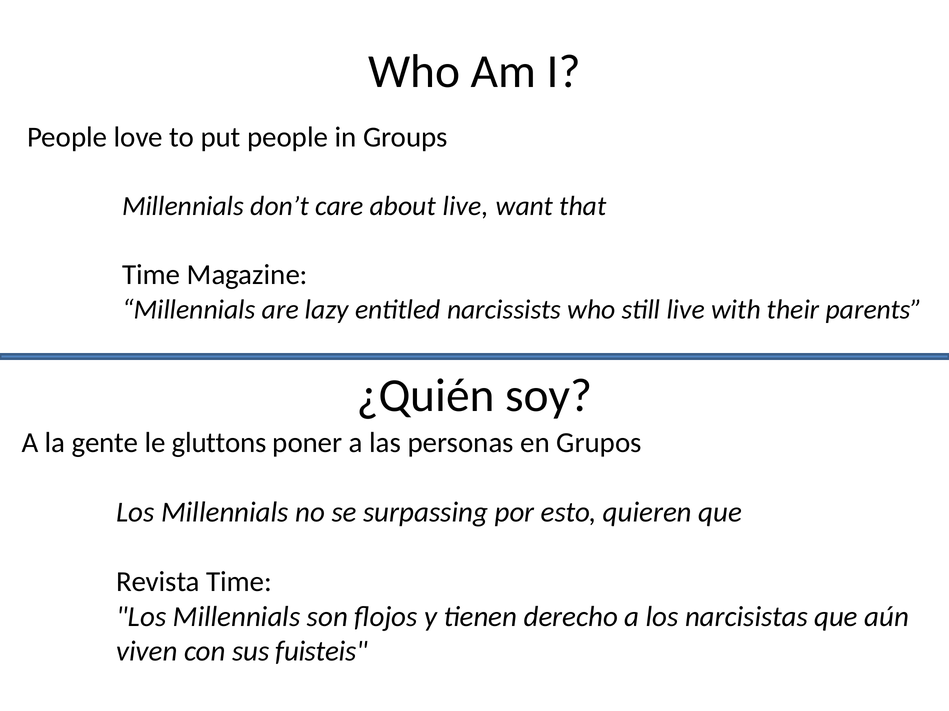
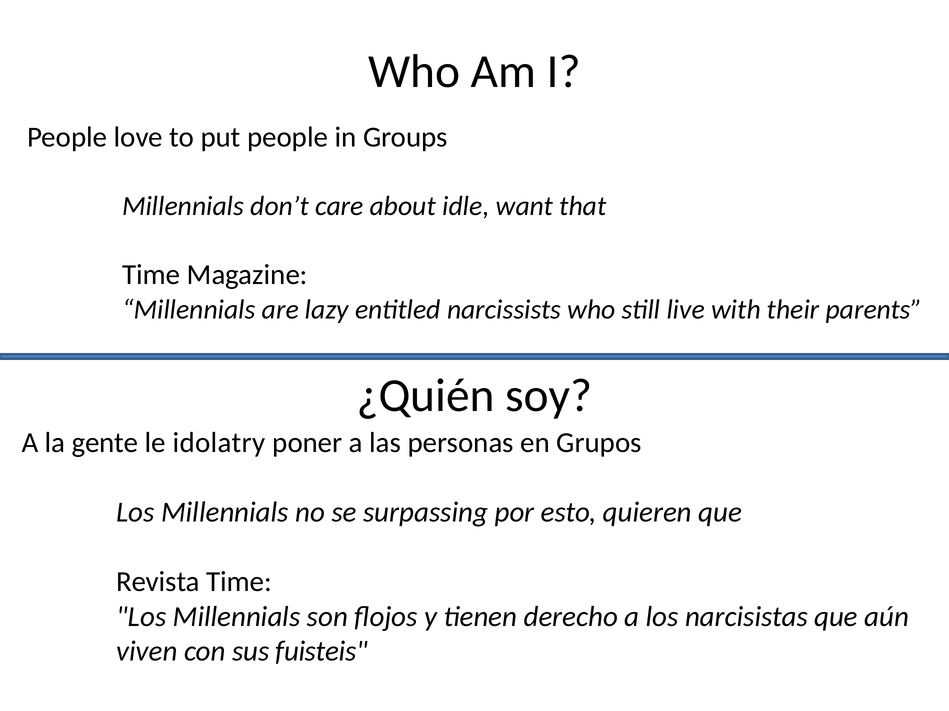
about live: live -> idle
gluttons: gluttons -> idolatry
